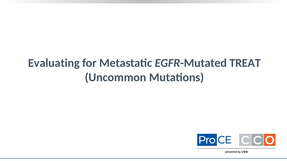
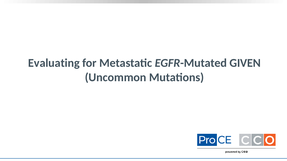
TREAT: TREAT -> GIVEN
